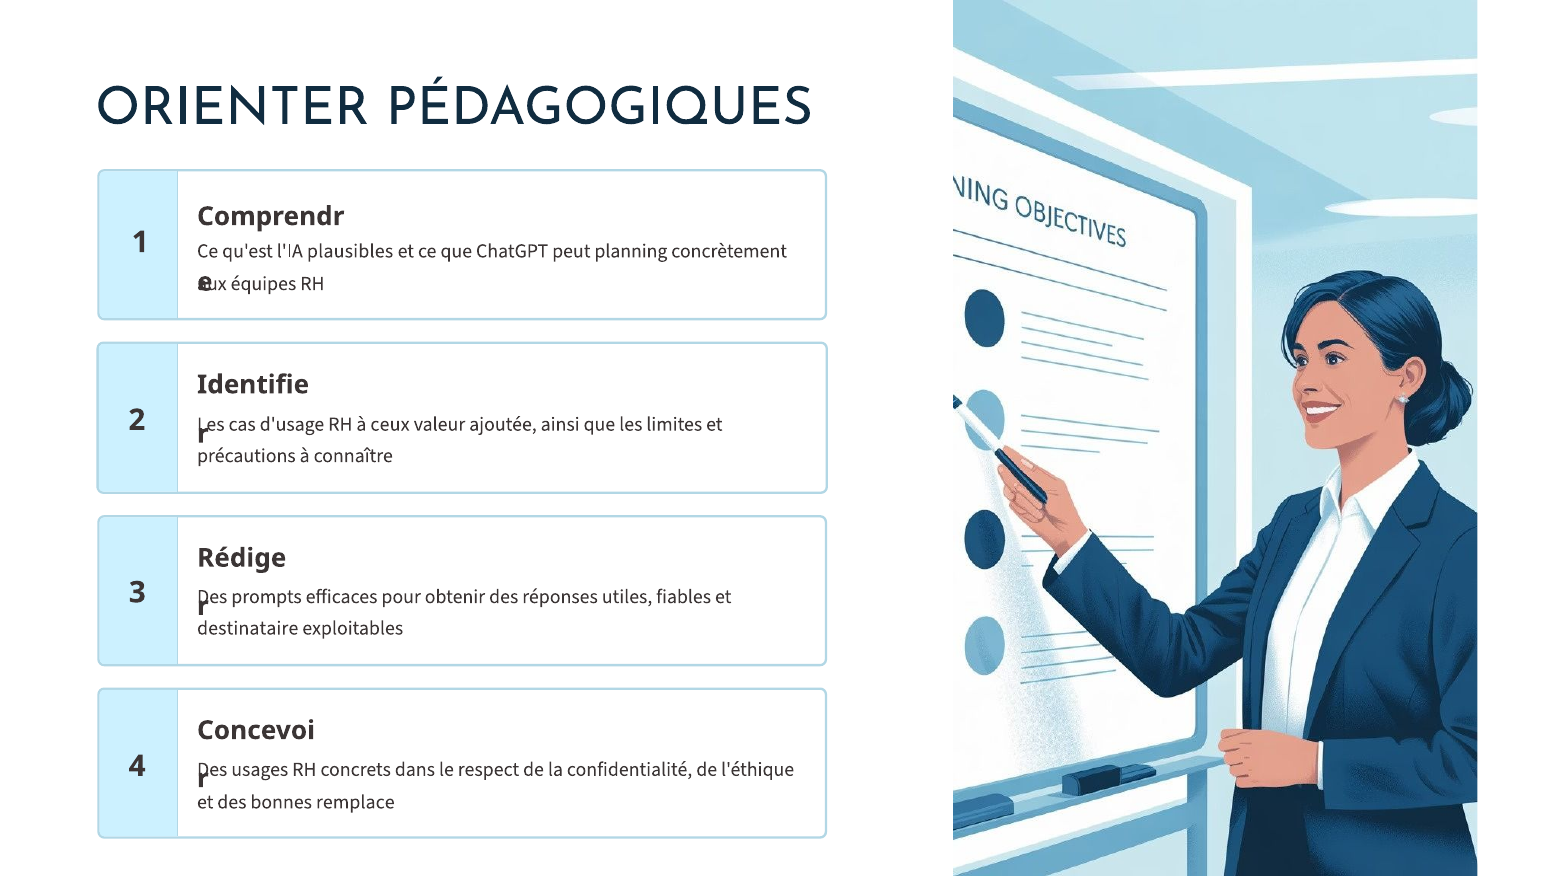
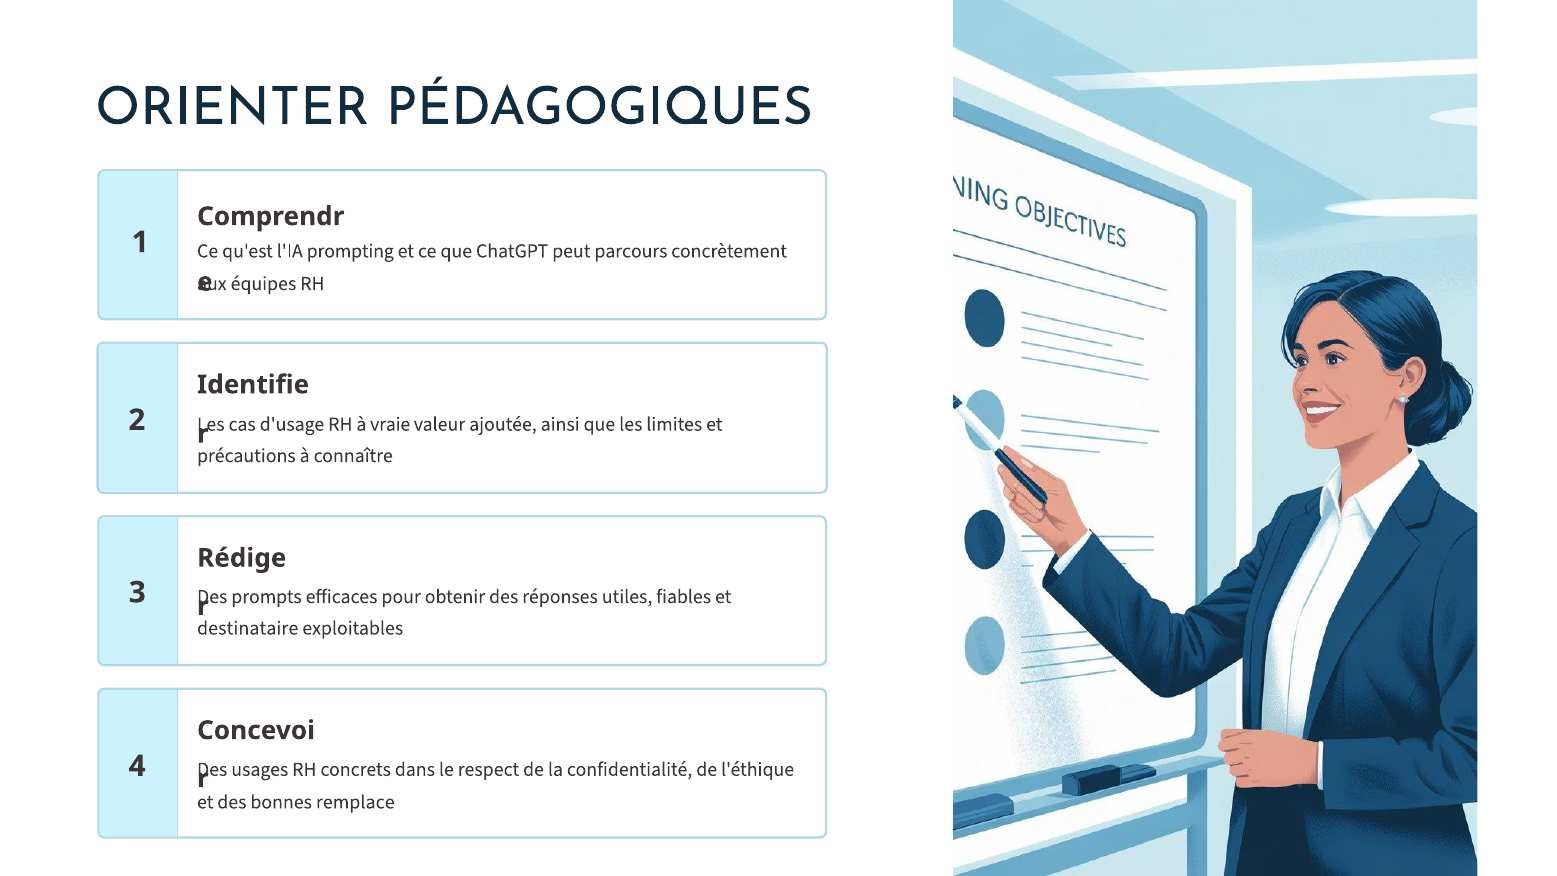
plausibles: plausibles -> prompting
planning: planning -> parcours
ceux: ceux -> vraie
